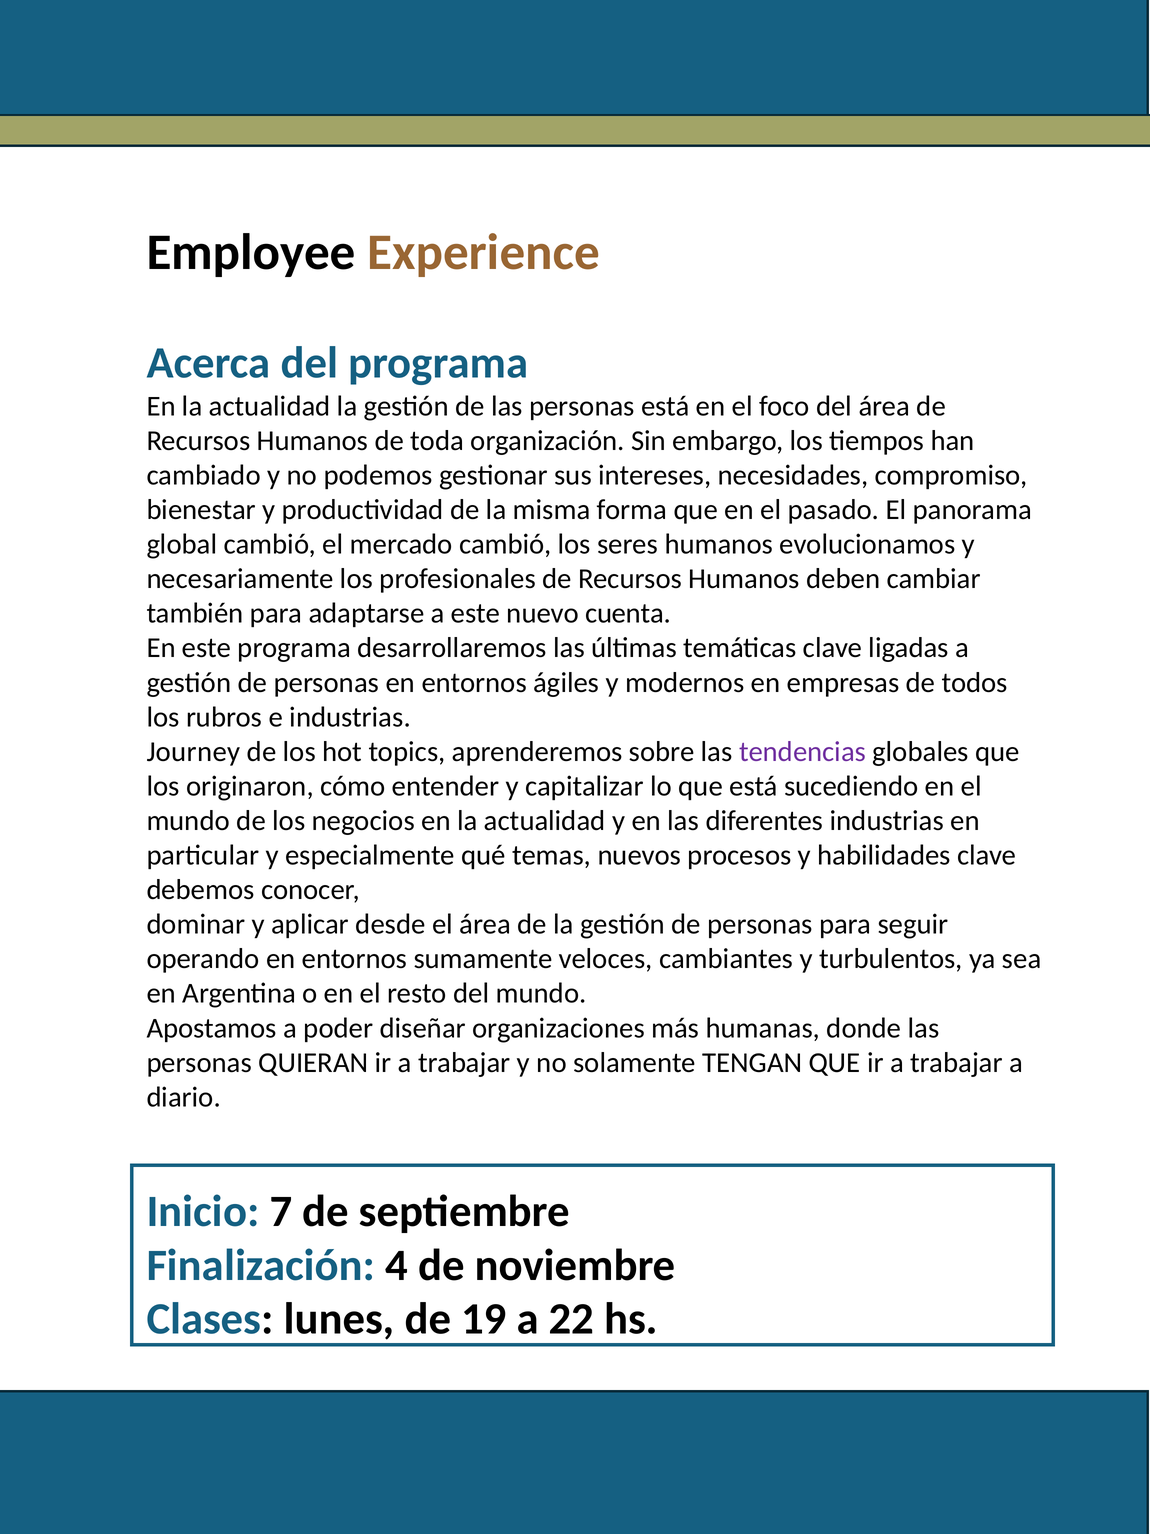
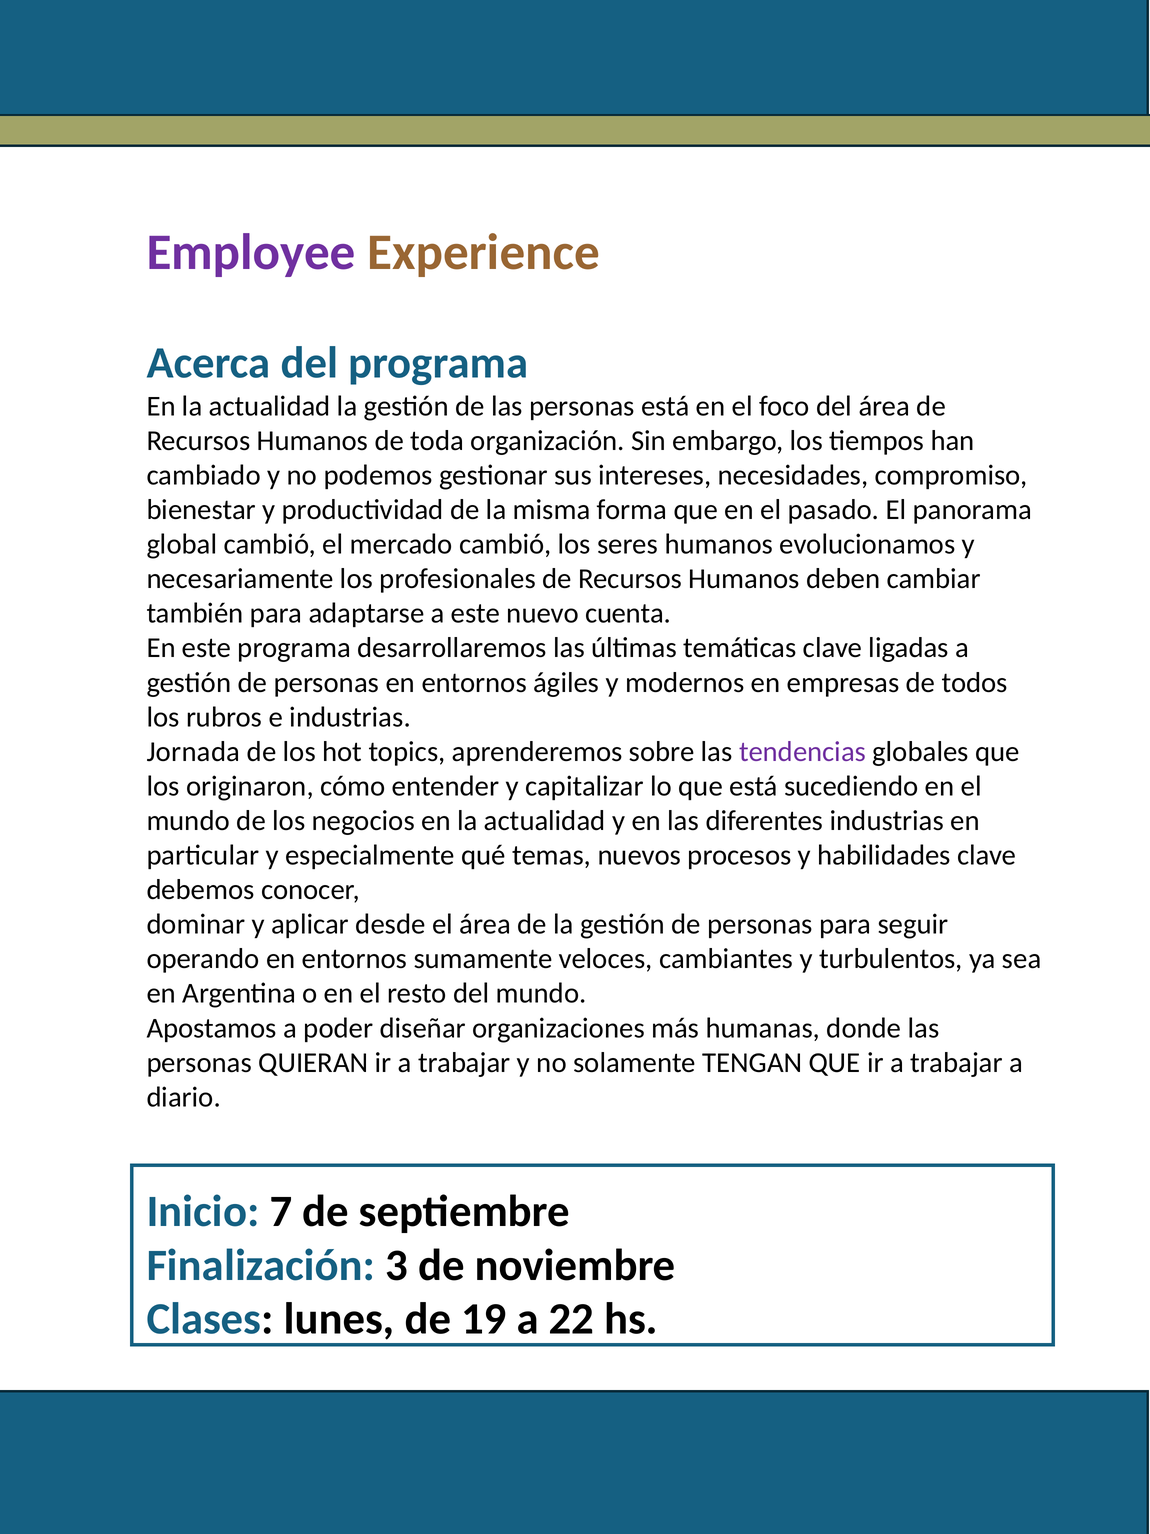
Employee colour: black -> purple
Journey: Journey -> Jornada
4: 4 -> 3
